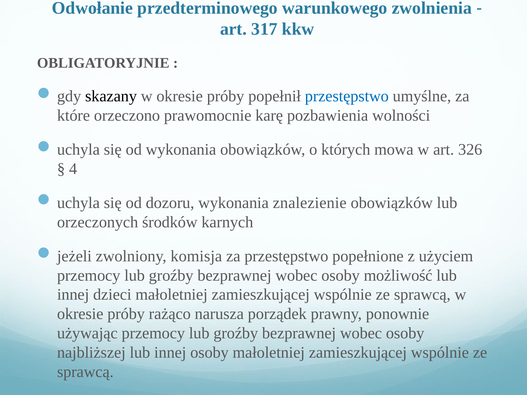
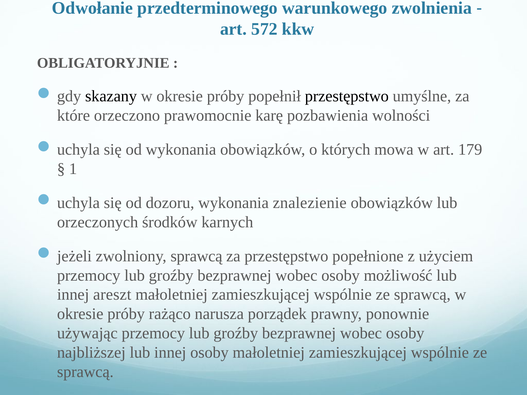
317: 317 -> 572
przestępstwo at (347, 96) colour: blue -> black
326: 326 -> 179
4: 4 -> 1
zwolniony komisja: komisja -> sprawcą
dzieci: dzieci -> areszt
